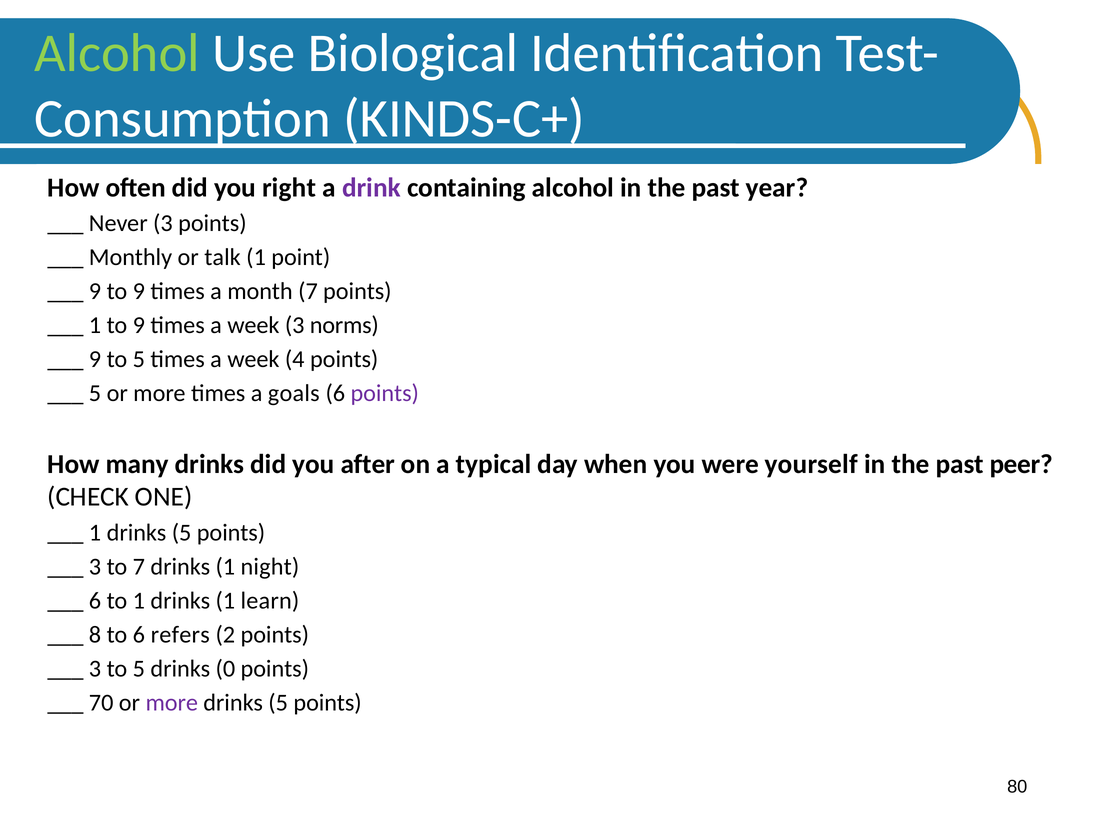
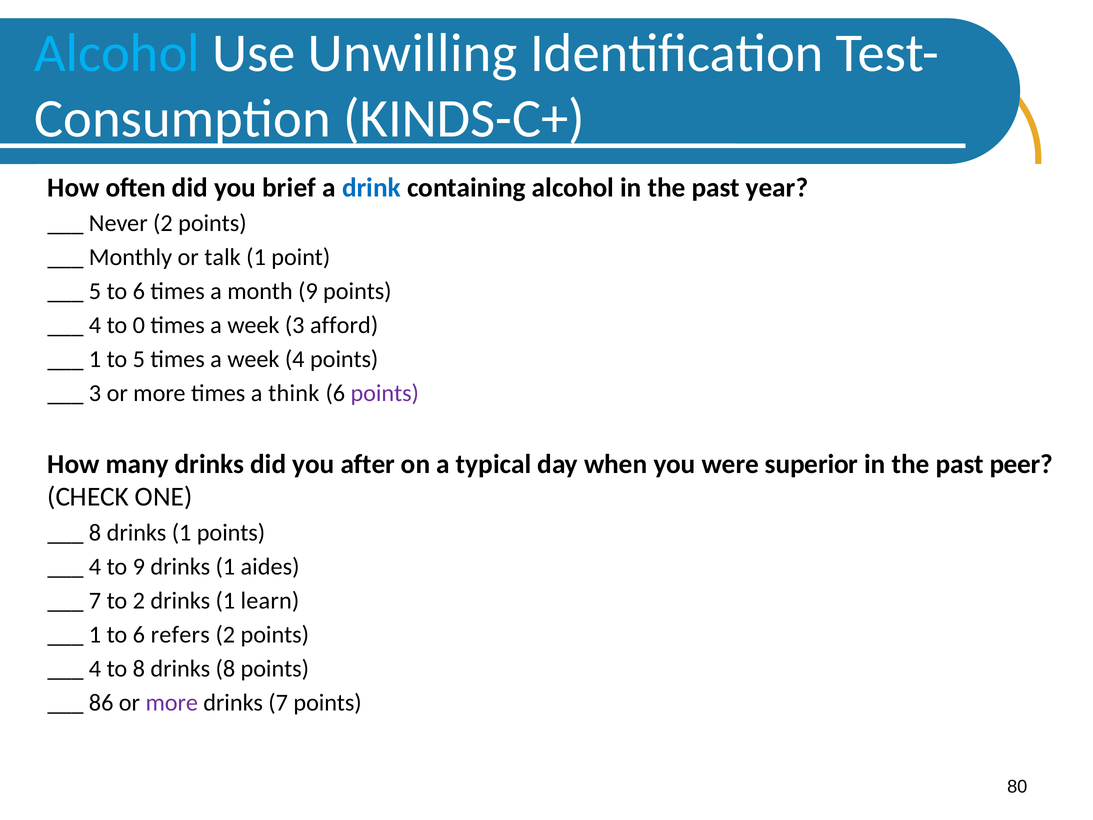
Alcohol at (117, 53) colour: light green -> light blue
Biological: Biological -> Unwilling
right: right -> brief
drink colour: purple -> blue
Never 3: 3 -> 2
9 at (95, 291): 9 -> 5
9 at (139, 291): 9 -> 6
month 7: 7 -> 9
1 at (95, 325): 1 -> 4
9 at (139, 325): 9 -> 0
norms: norms -> afford
9 at (95, 359): 9 -> 1
5 at (95, 393): 5 -> 3
goals: goals -> think
yourself: yourself -> superior
1 at (95, 532): 1 -> 8
5 at (182, 532): 5 -> 1
3 at (95, 566): 3 -> 4
to 7: 7 -> 9
night: night -> aides
6 at (95, 600): 6 -> 7
to 1: 1 -> 2
8 at (95, 634): 8 -> 1
3 at (95, 668): 3 -> 4
5 at (139, 668): 5 -> 8
drinks 0: 0 -> 8
70: 70 -> 86
5 at (278, 702): 5 -> 7
